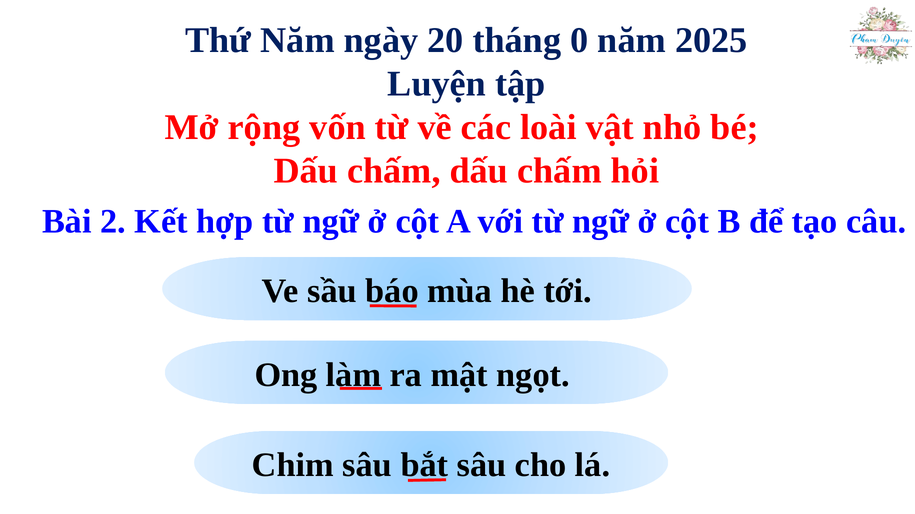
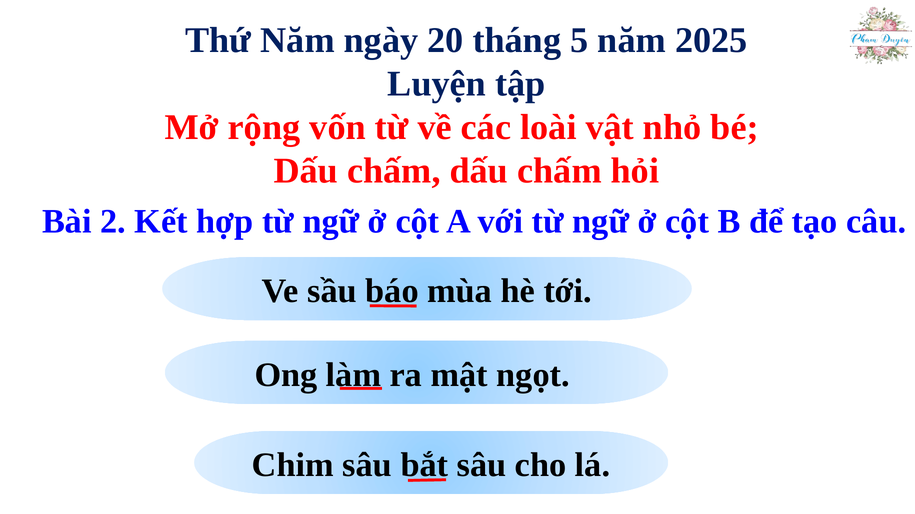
0: 0 -> 5
